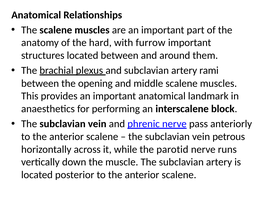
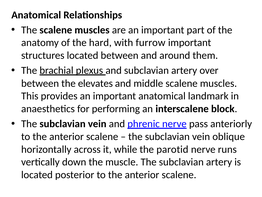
rami: rami -> over
opening: opening -> elevates
petrous: petrous -> oblique
